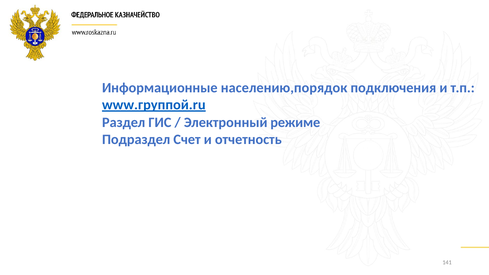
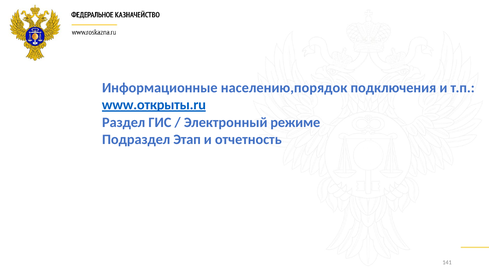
www.группой.ru: www.группой.ru -> www.открыты.ru
Счет: Счет -> Этап
